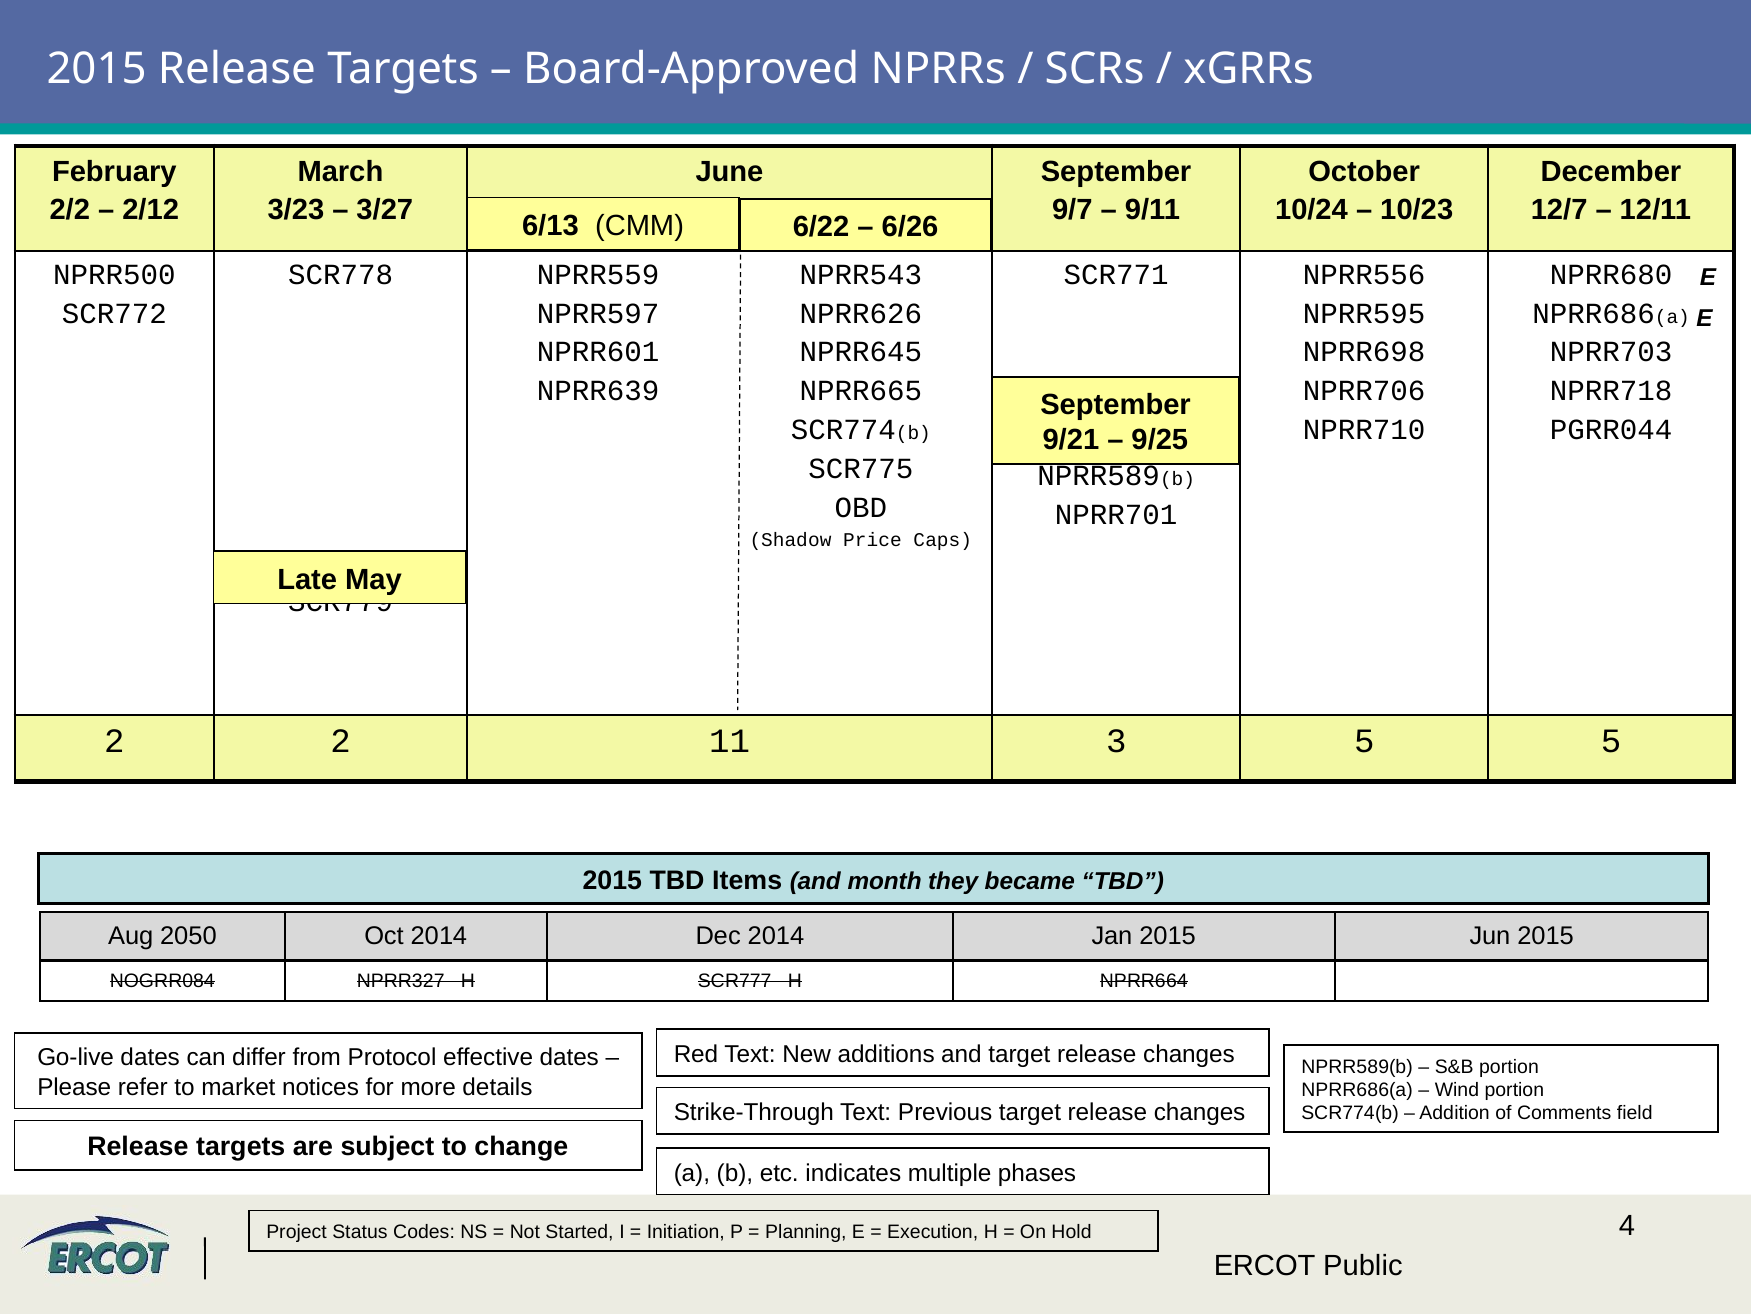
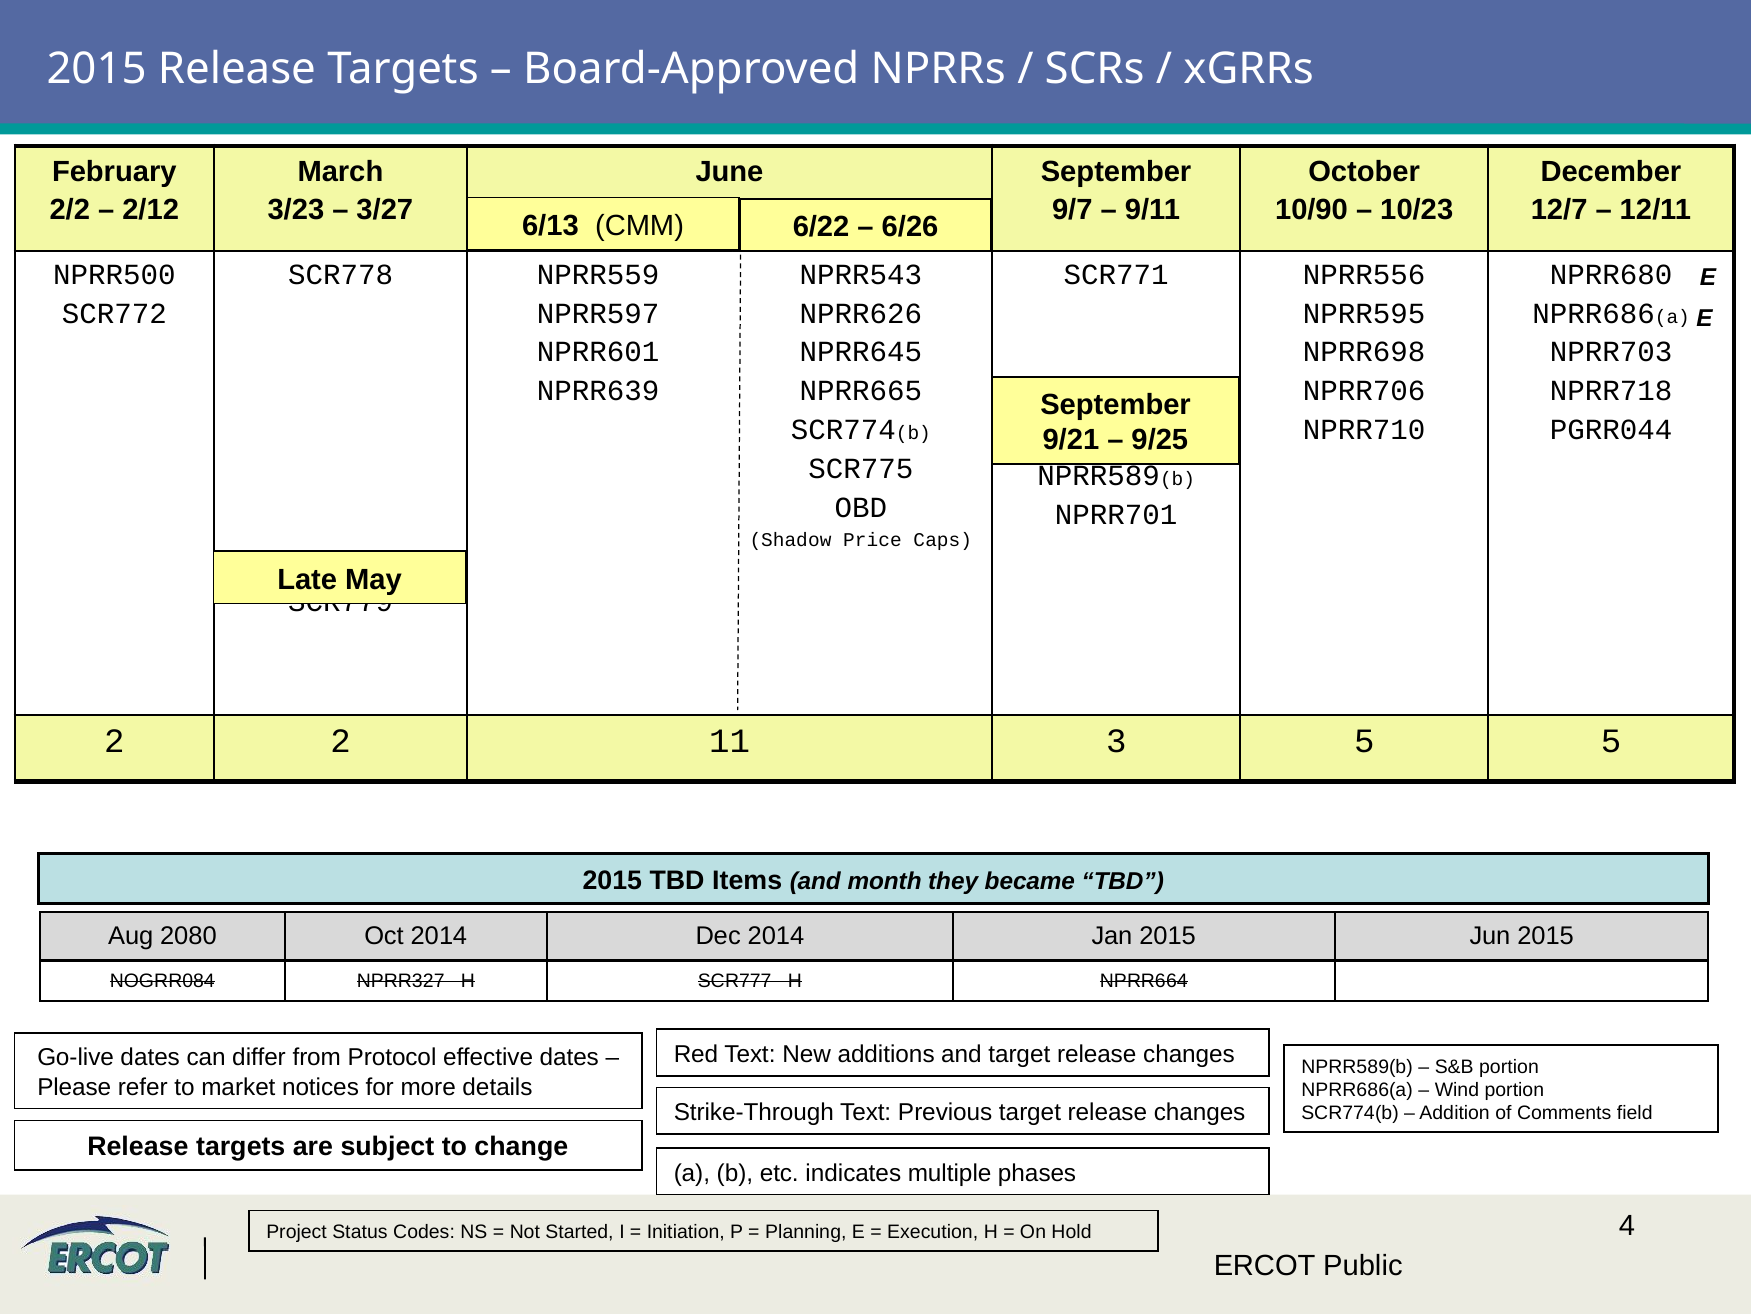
10/24: 10/24 -> 10/90
2050: 2050 -> 2080
